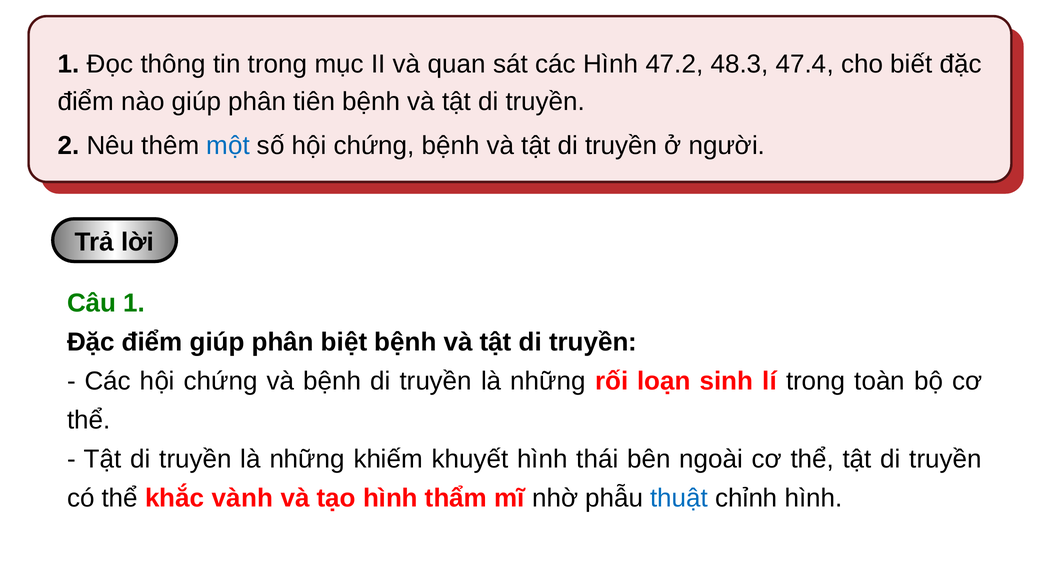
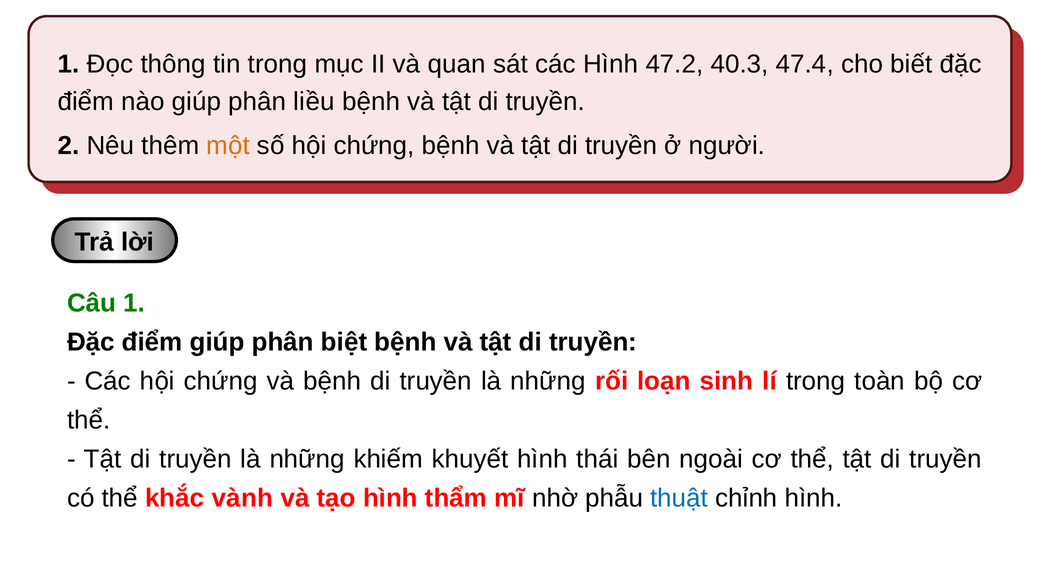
48.3: 48.3 -> 40.3
tiên: tiên -> liều
một colour: blue -> orange
